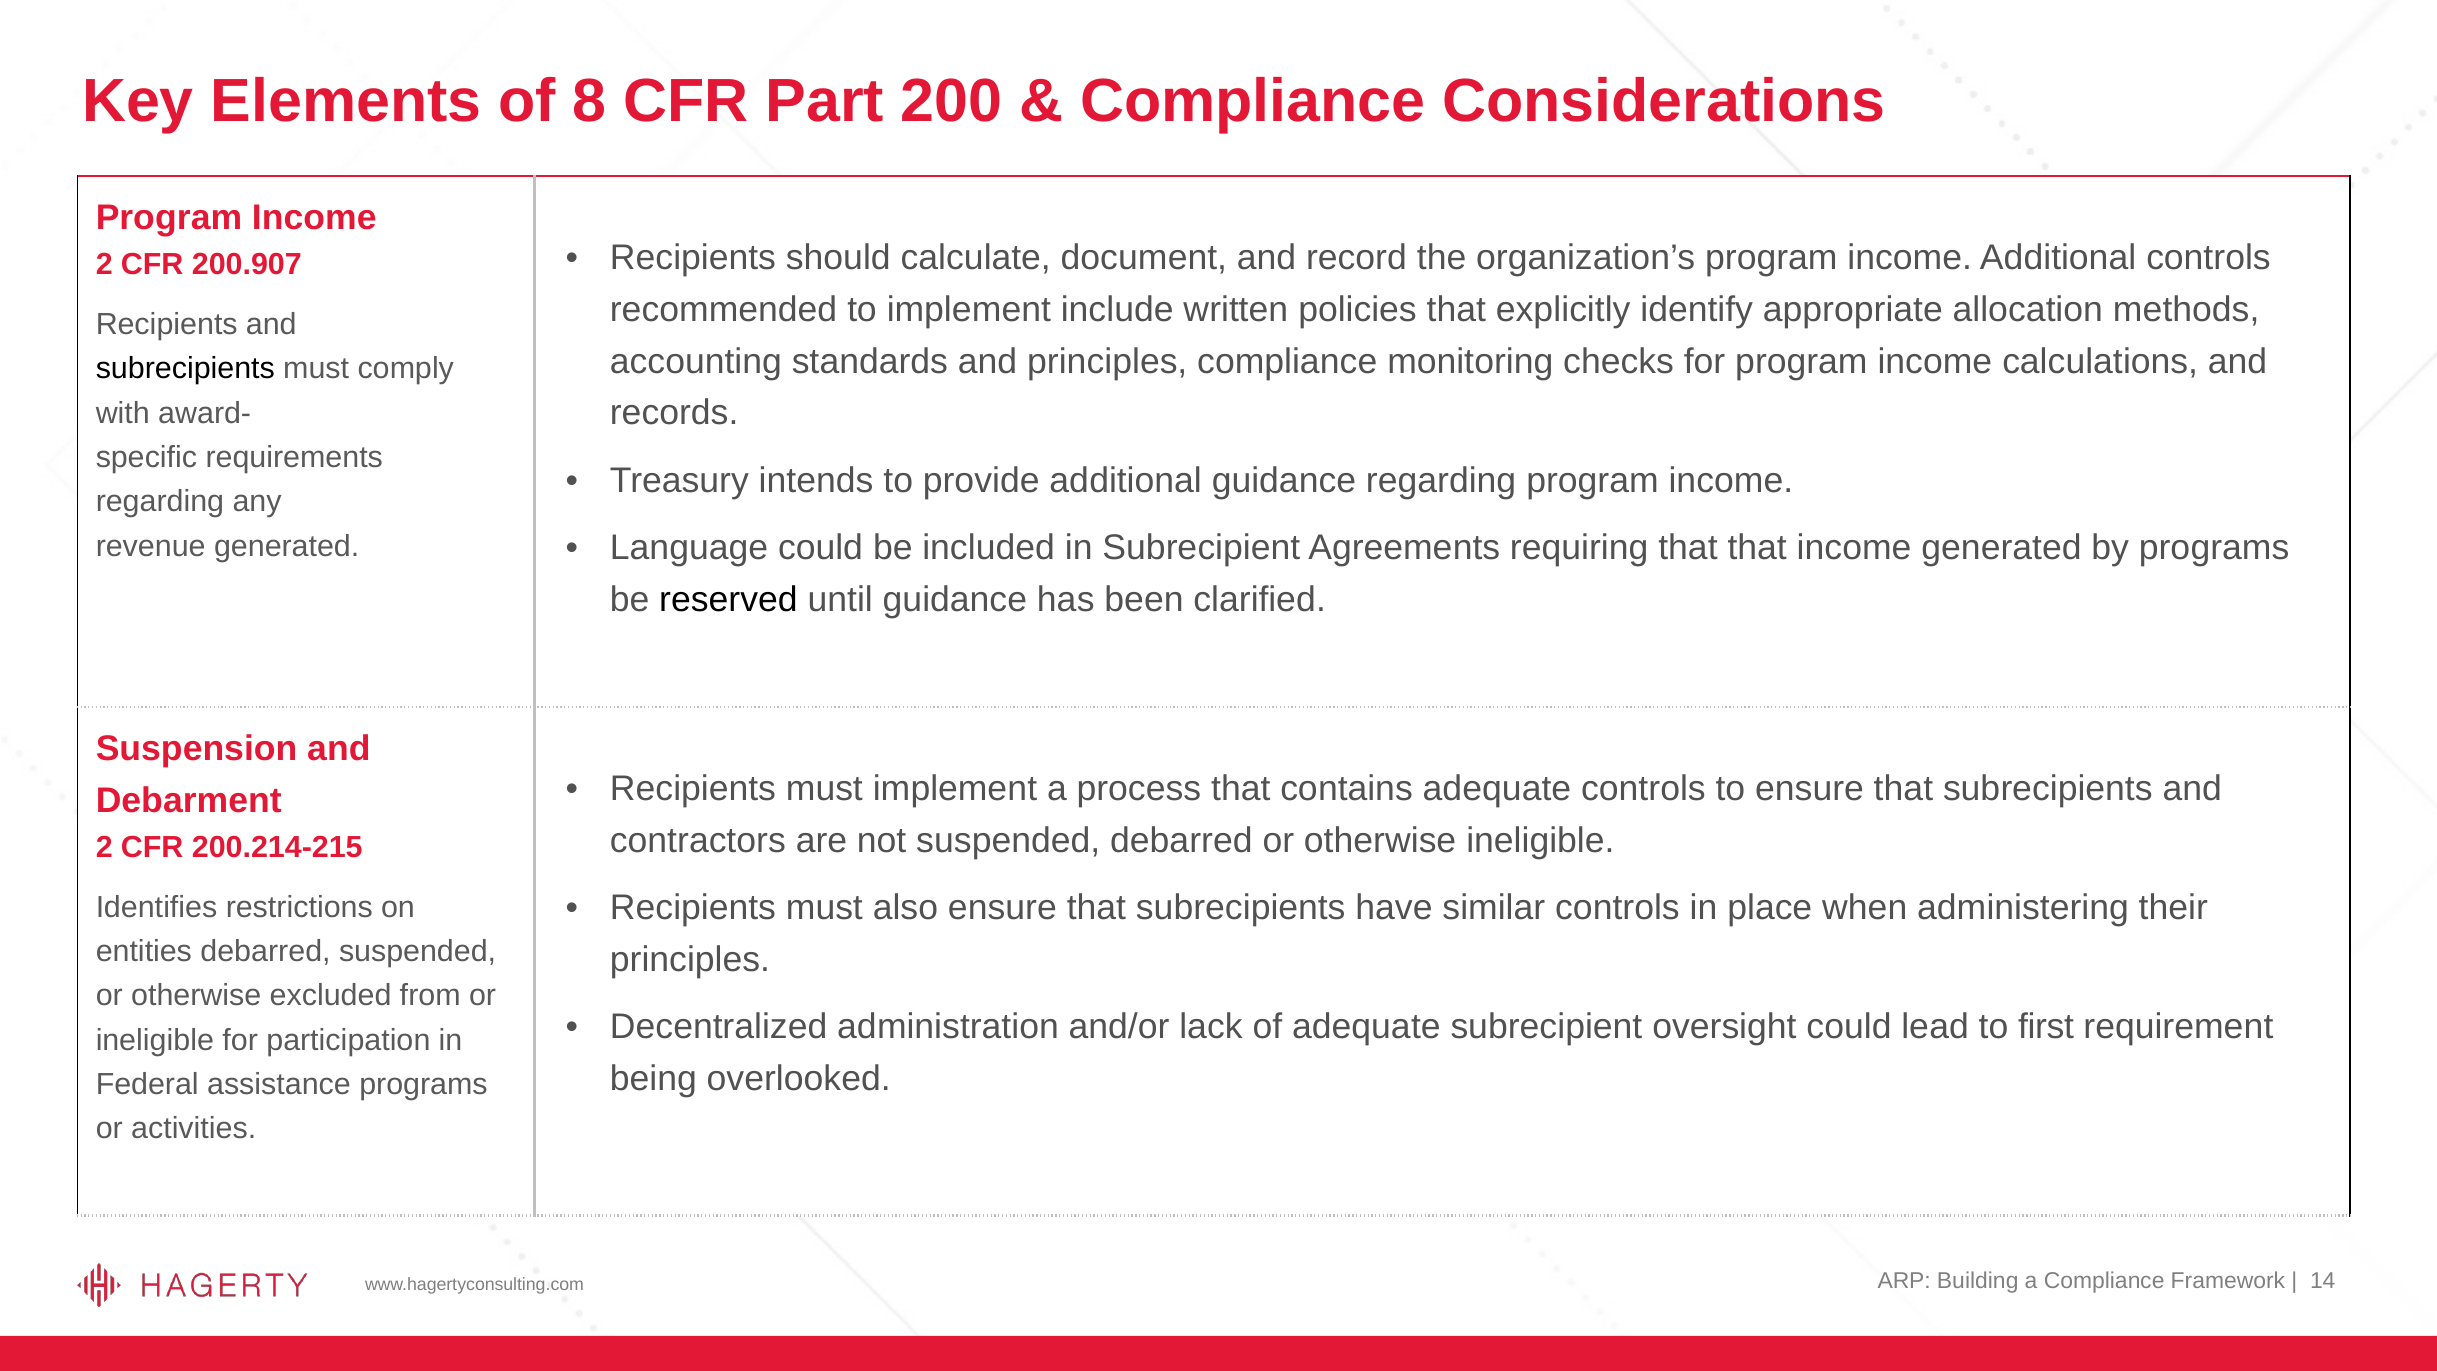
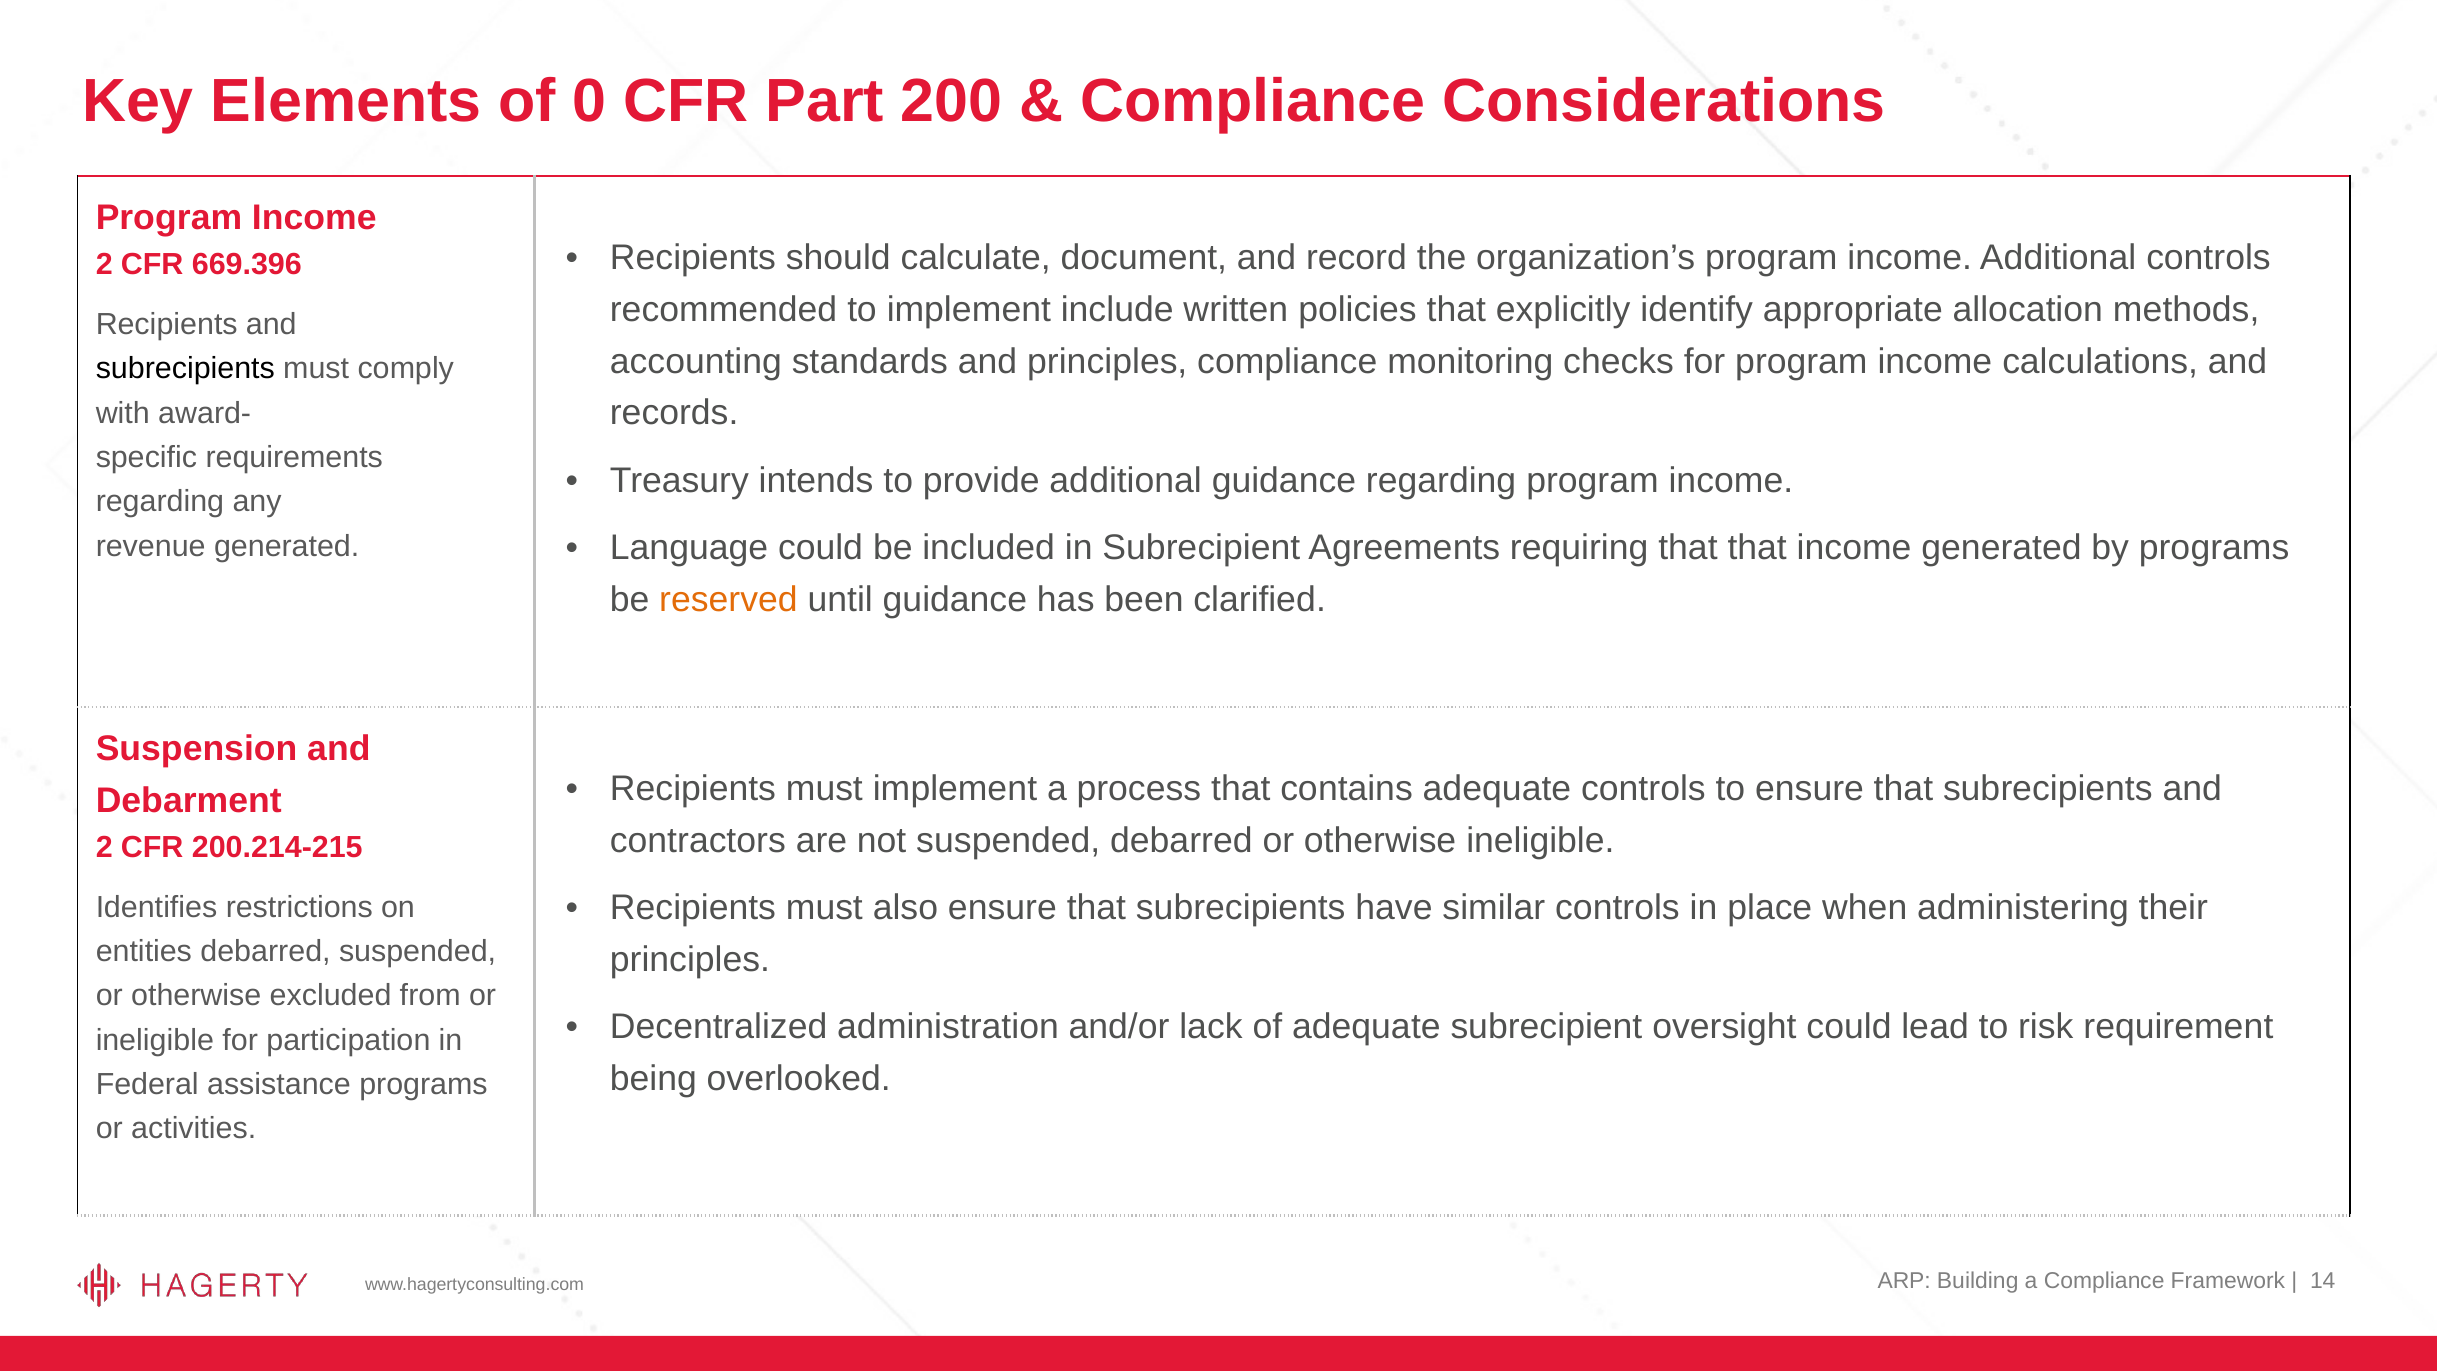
8: 8 -> 0
200.907: 200.907 -> 669.396
reserved colour: black -> orange
first: first -> risk
